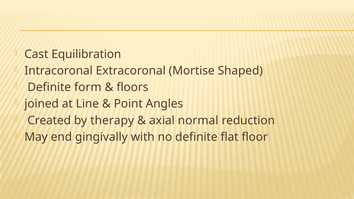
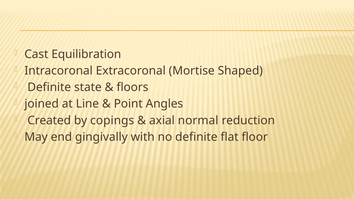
form: form -> state
therapy: therapy -> copings
